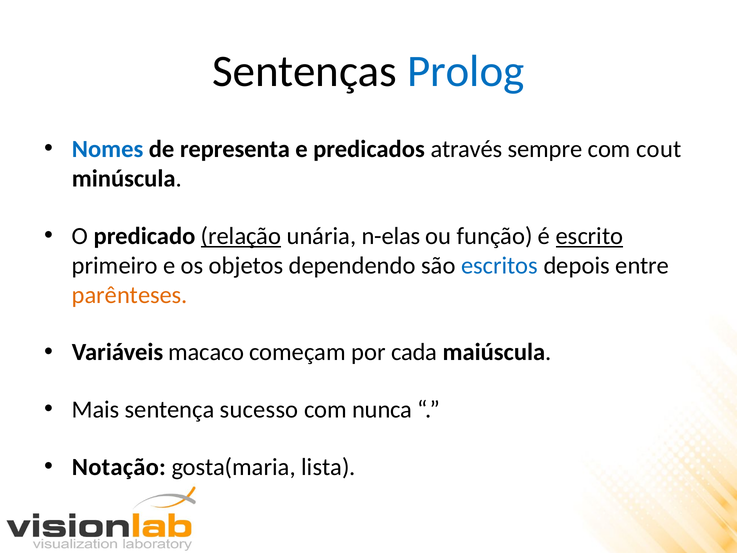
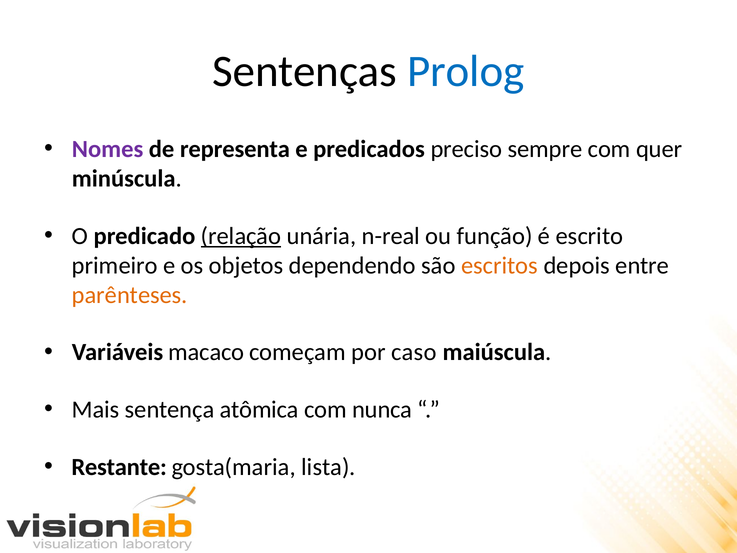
Nomes colour: blue -> purple
através: através -> preciso
cout: cout -> quer
n-elas: n-elas -> n-real
escrito underline: present -> none
escritos colour: blue -> orange
cada: cada -> caso
sucesso: sucesso -> atômica
Notação: Notação -> Restante
